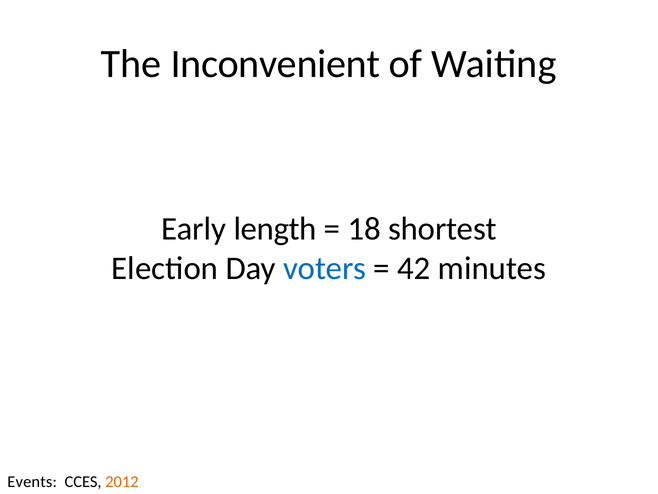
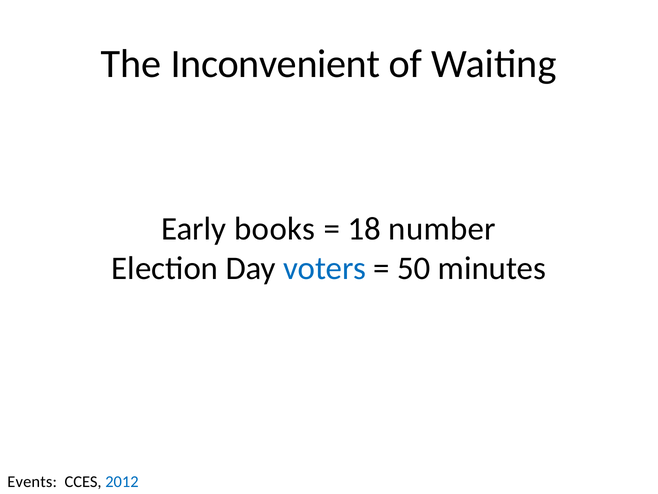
length: length -> books
shortest: shortest -> number
42: 42 -> 50
2012 colour: orange -> blue
